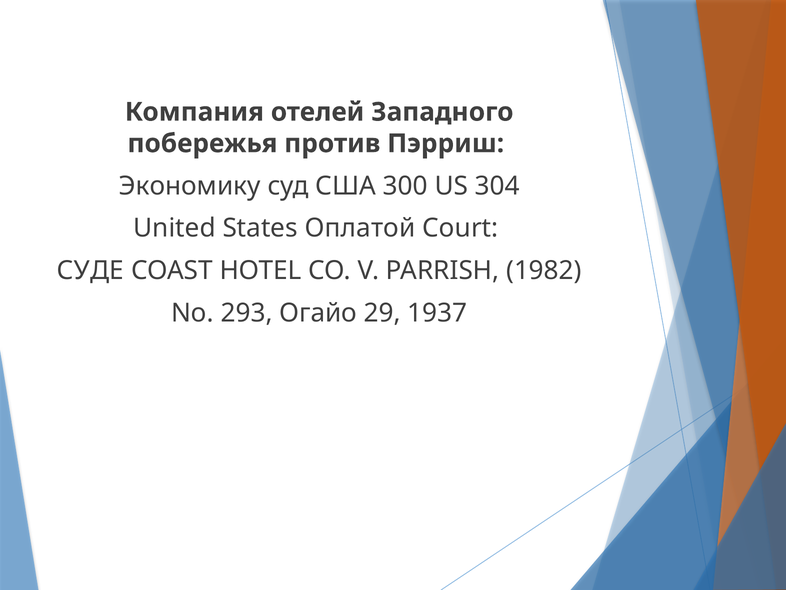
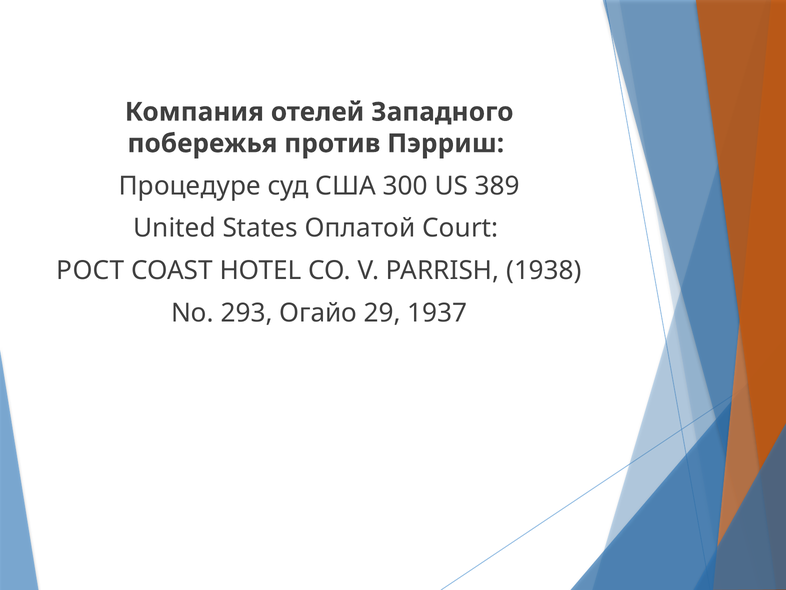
Экономику: Экономику -> Процедуре
304: 304 -> 389
СУДЕ: СУДЕ -> РОСТ
1982: 1982 -> 1938
